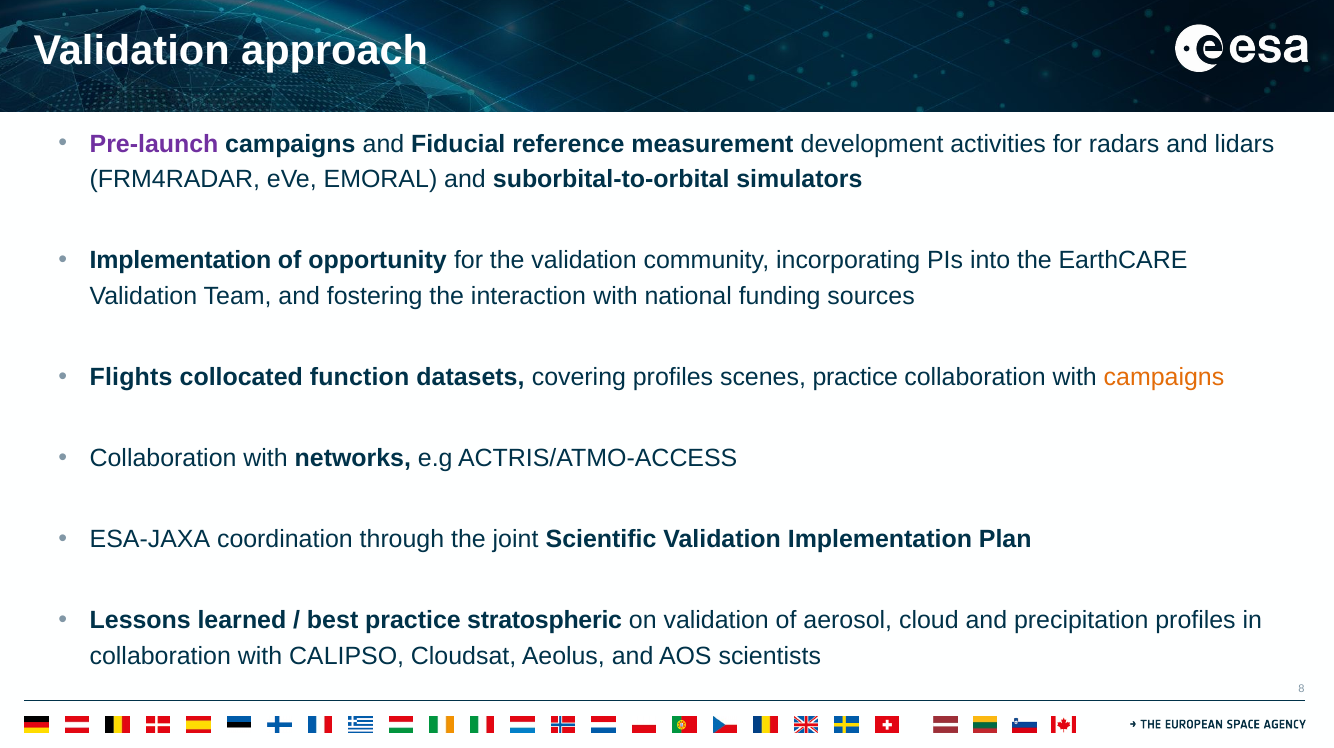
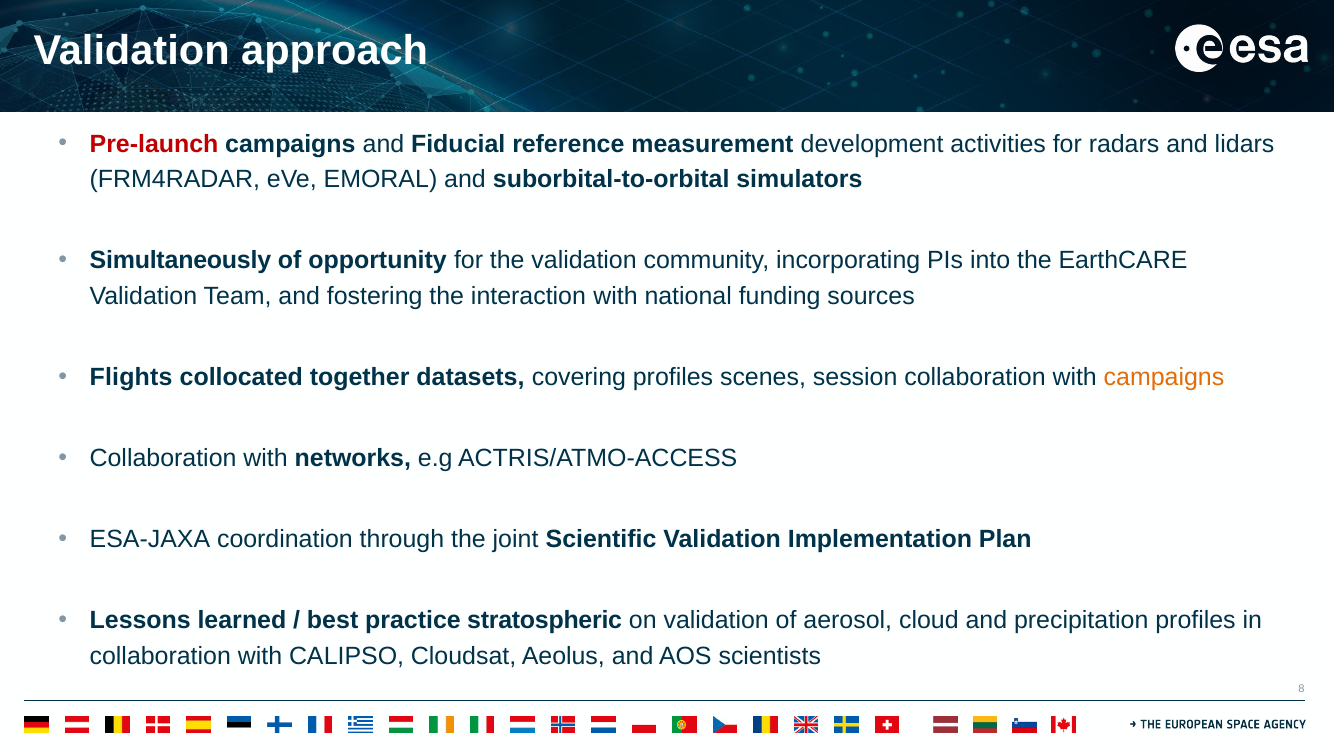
Pre-launch colour: purple -> red
Implementation at (180, 261): Implementation -> Simultaneously
function: function -> together
scenes practice: practice -> session
